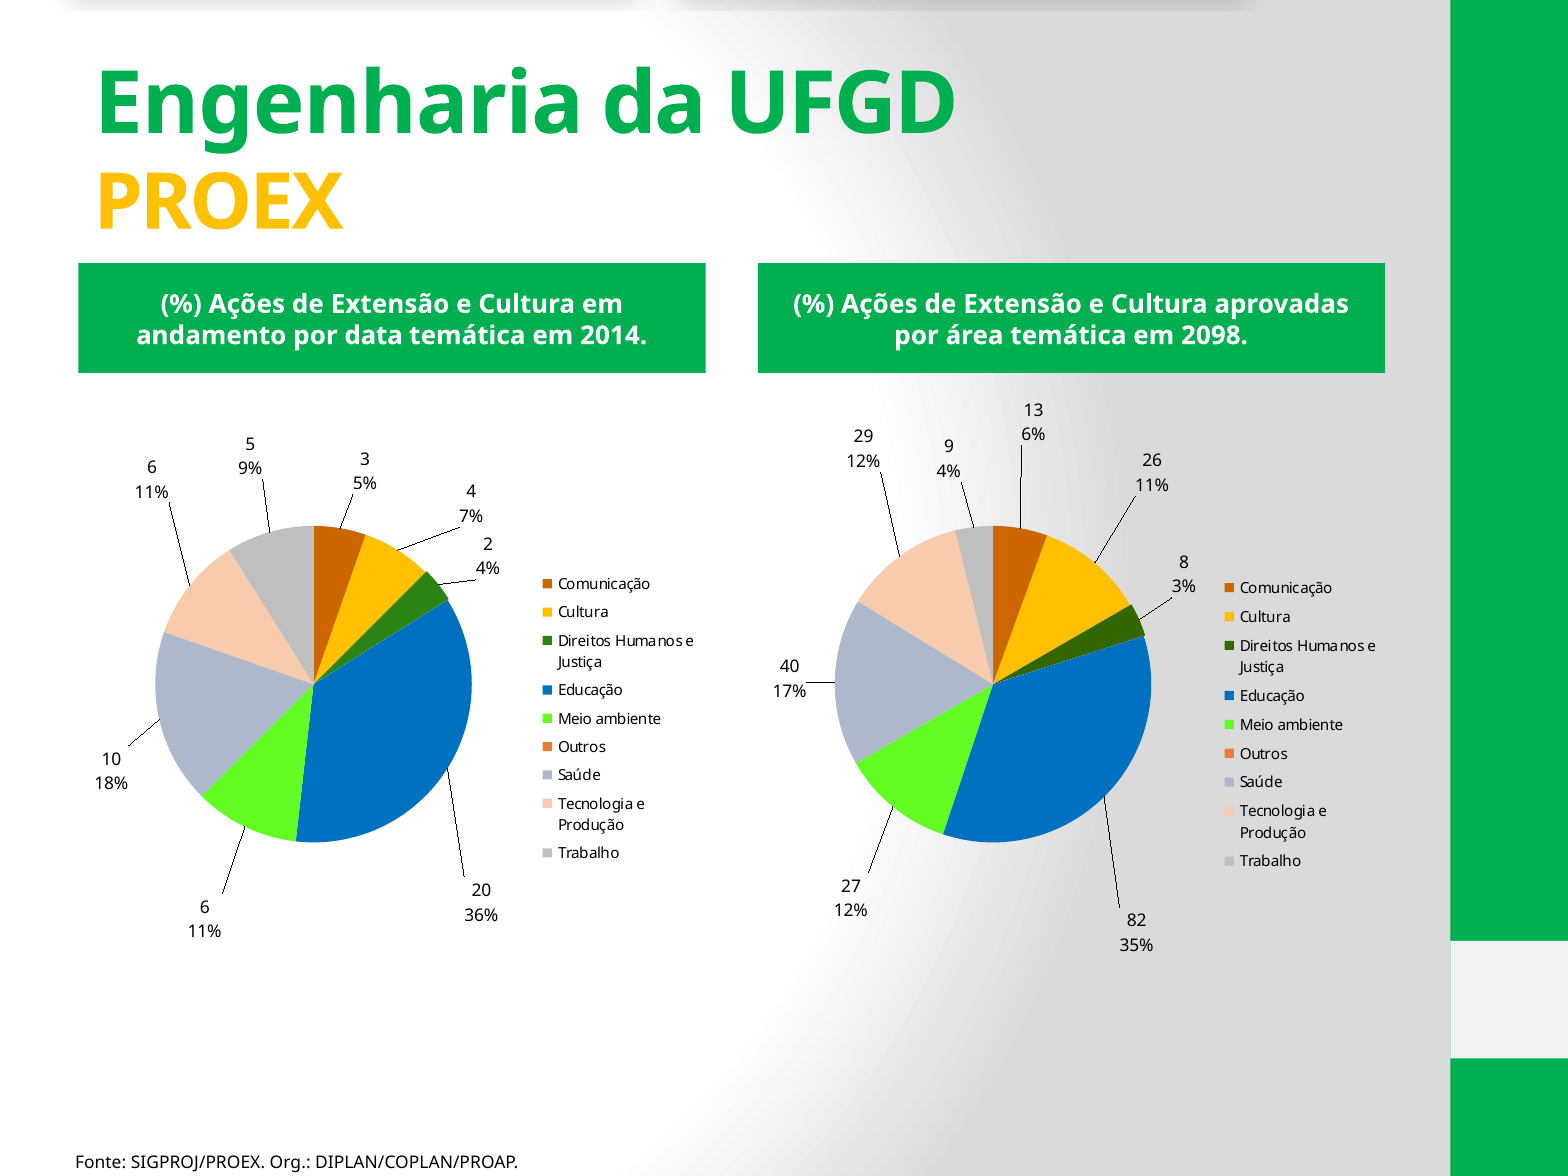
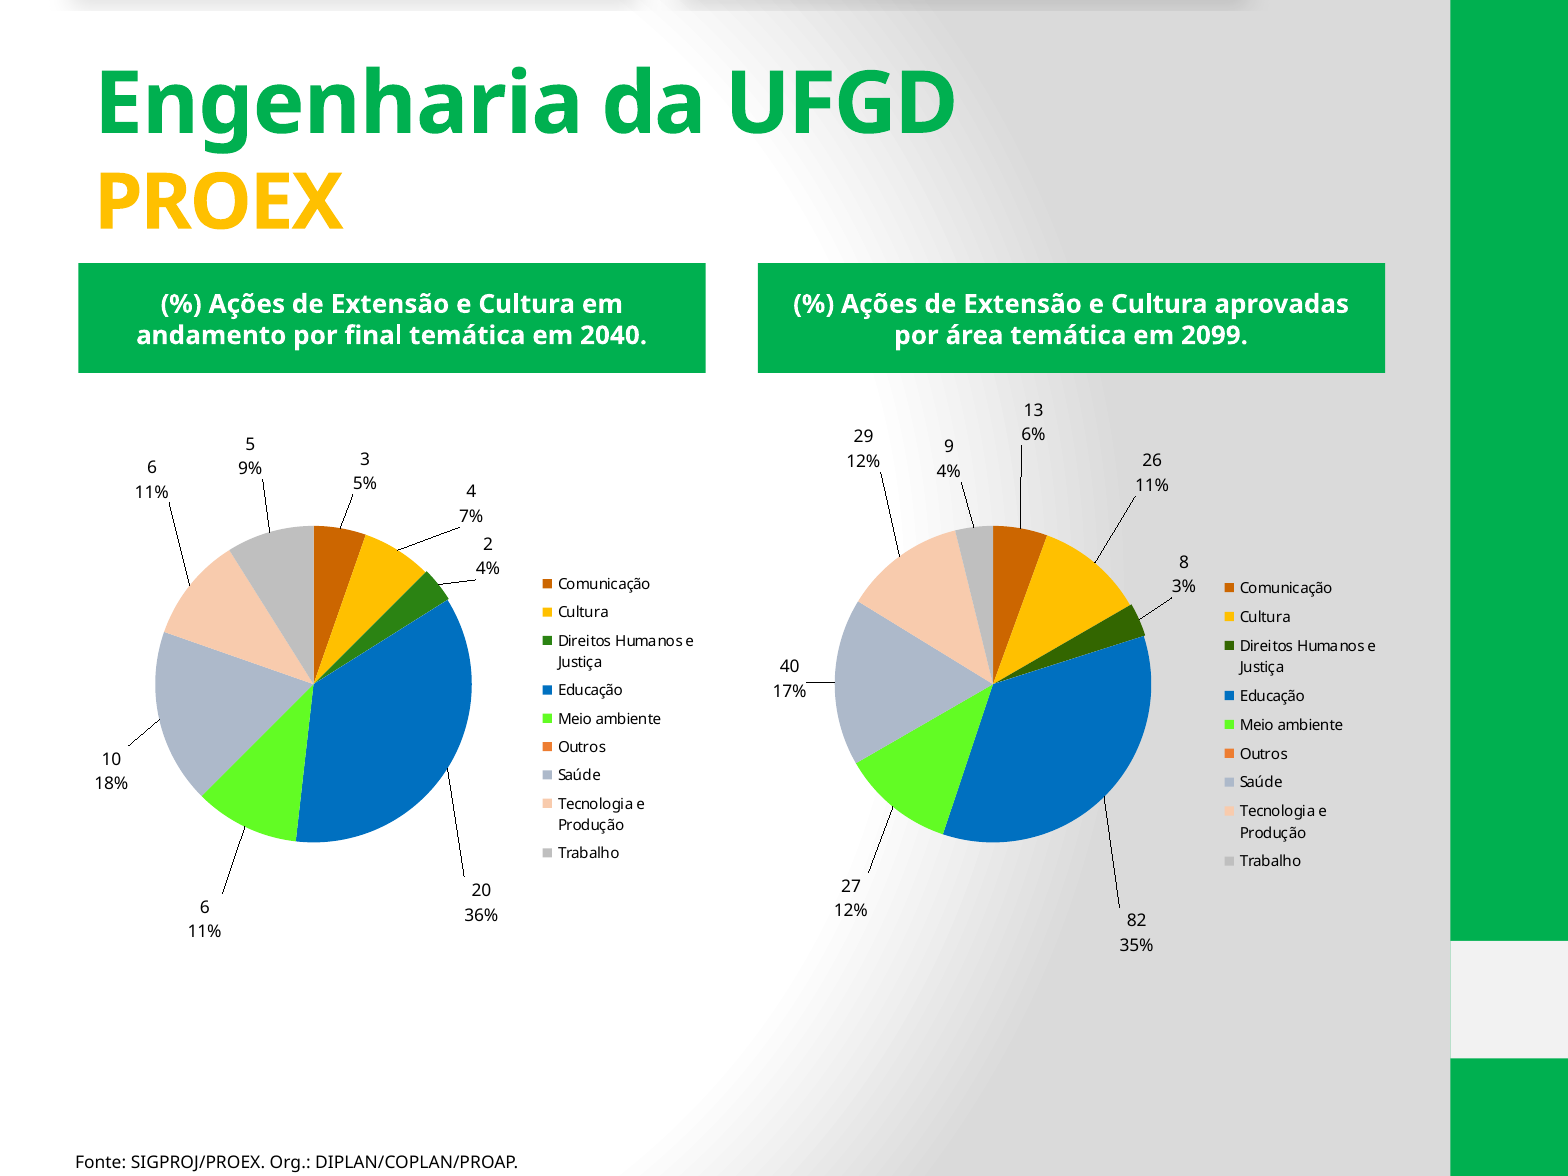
data: data -> final
2014: 2014 -> 2040
2098: 2098 -> 2099
